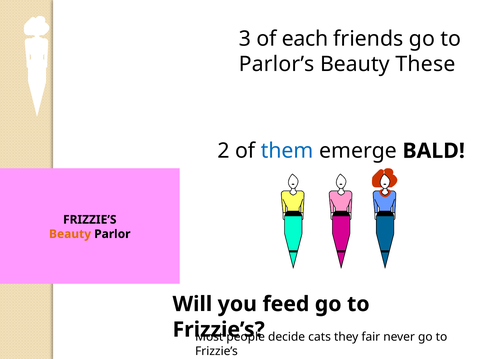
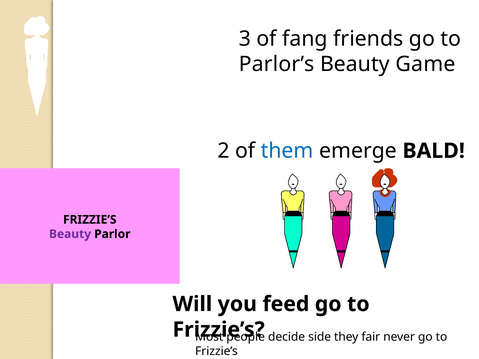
each: each -> fang
These: These -> Game
Beauty at (70, 234) colour: orange -> purple
cats: cats -> side
